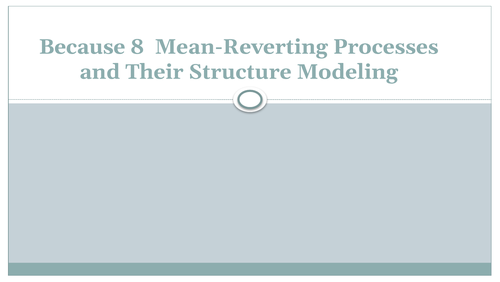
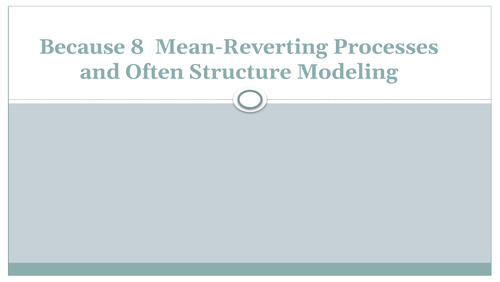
Their: Their -> Often
